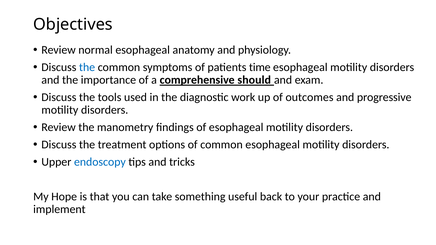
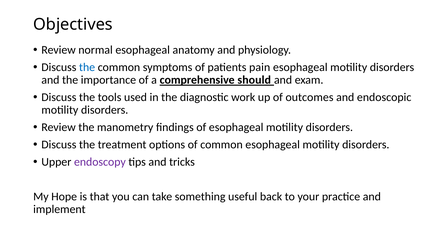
time: time -> pain
progressive: progressive -> endoscopic
endoscopy colour: blue -> purple
